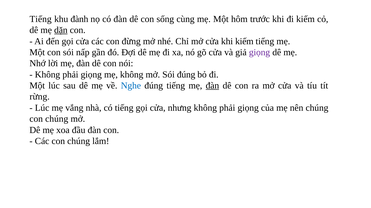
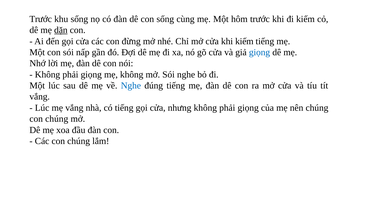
Tiếng at (41, 19): Tiếng -> Trước
khu đành: đành -> sống
giọng at (260, 52) colour: purple -> blue
Sói đúng: đúng -> nghe
đàn at (212, 86) underline: present -> none
rừng at (40, 97): rừng -> vắng
